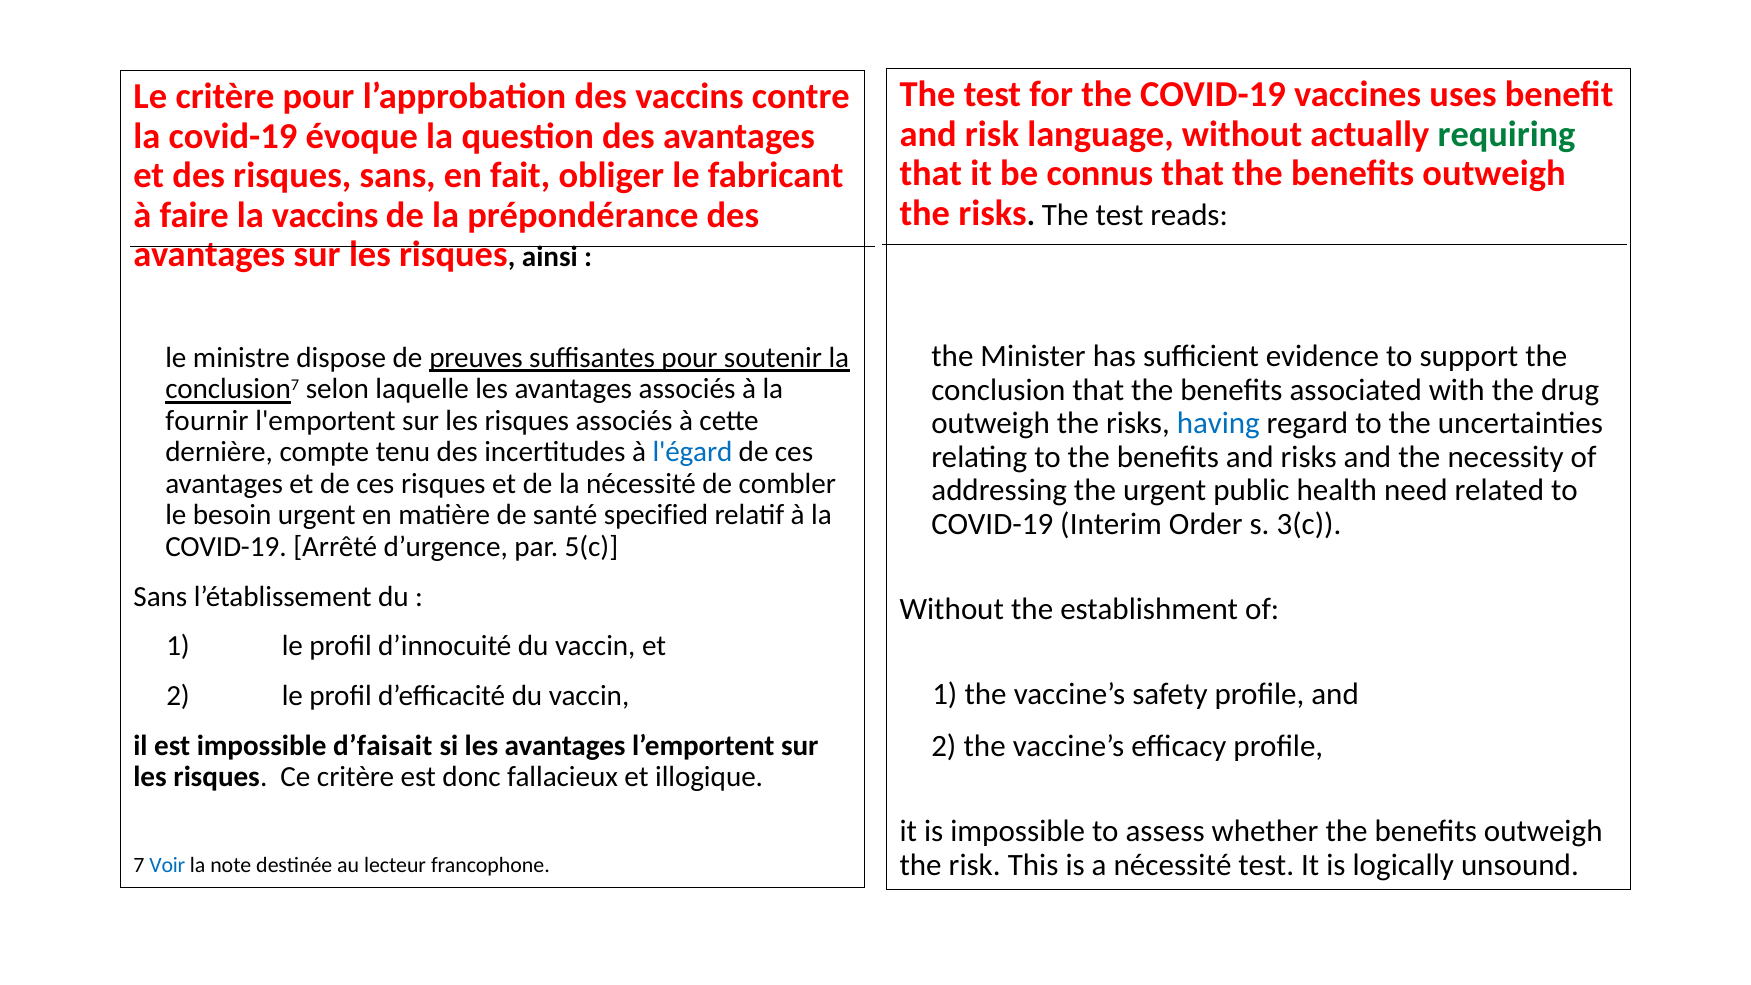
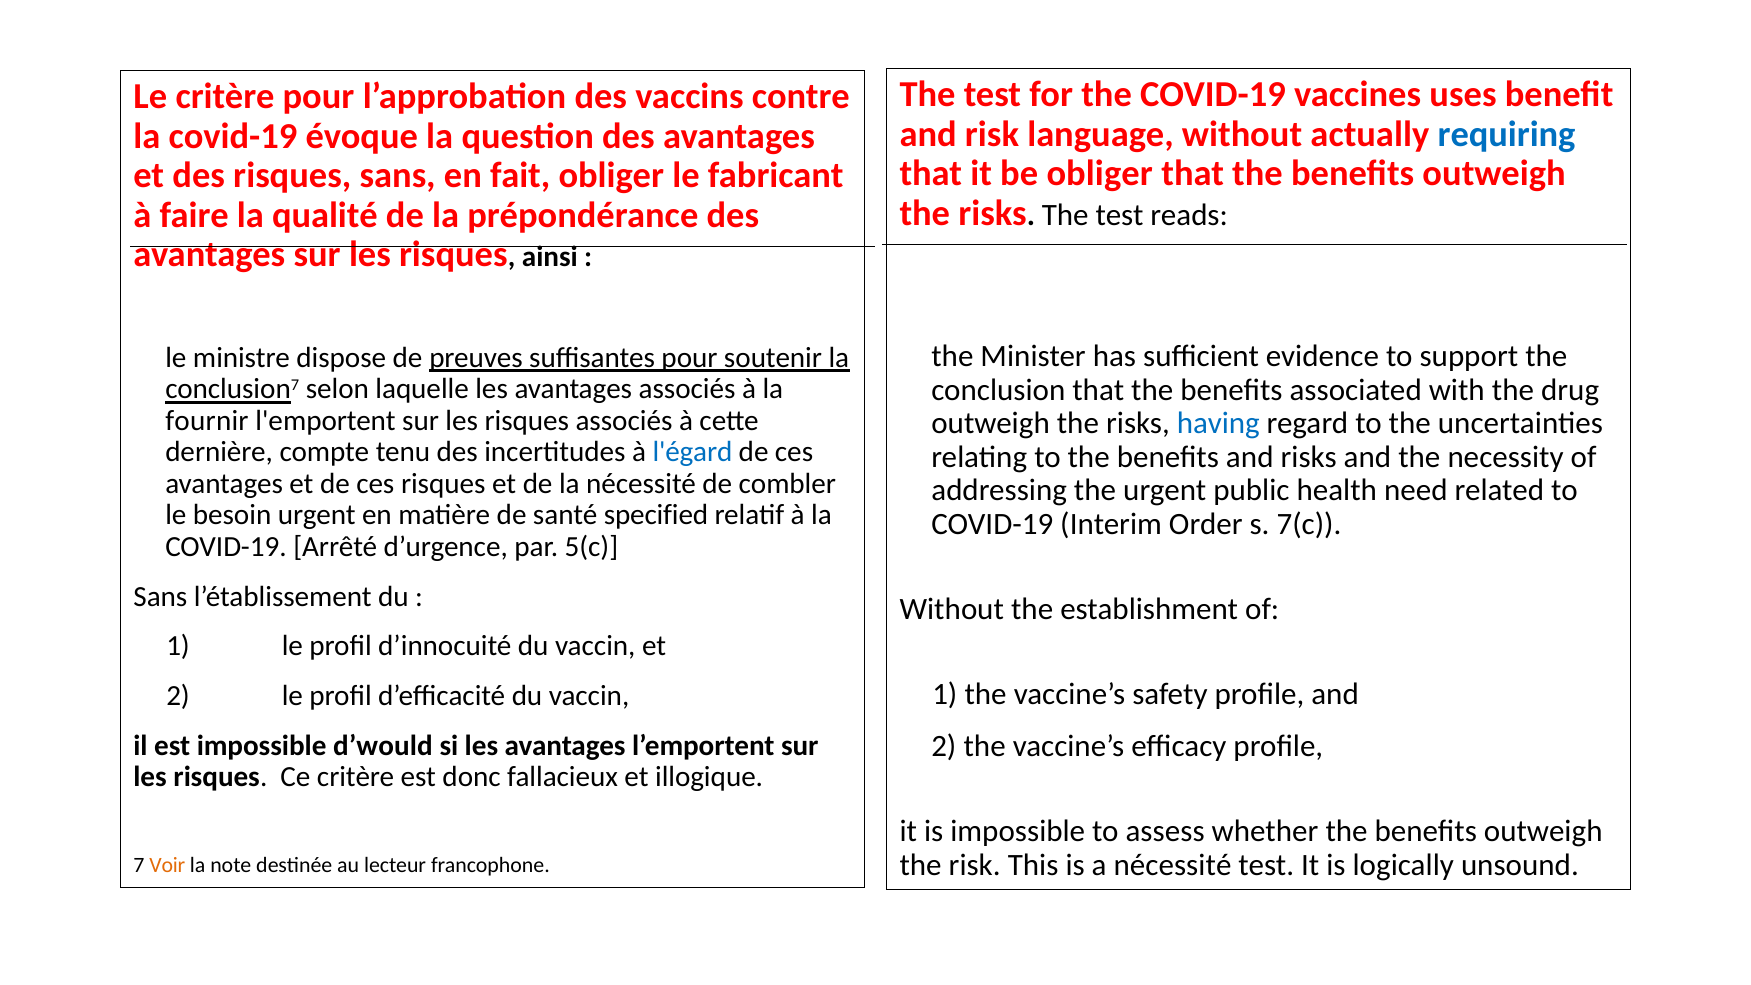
requiring colour: green -> blue
be connus: connus -> obliger
la vaccins: vaccins -> qualité
3(c: 3(c -> 7(c
d’faisait: d’faisait -> d’would
Voir colour: blue -> orange
